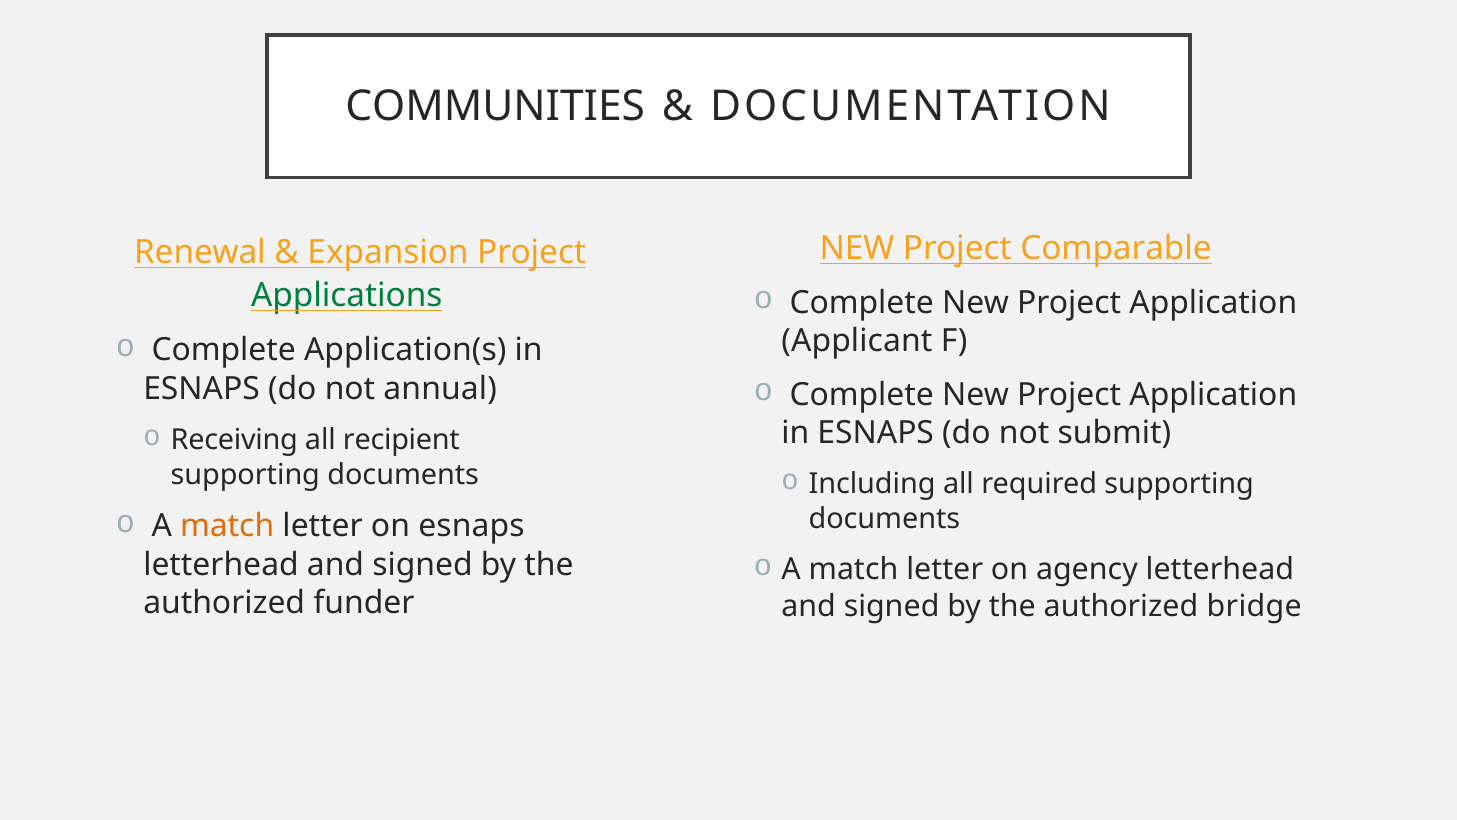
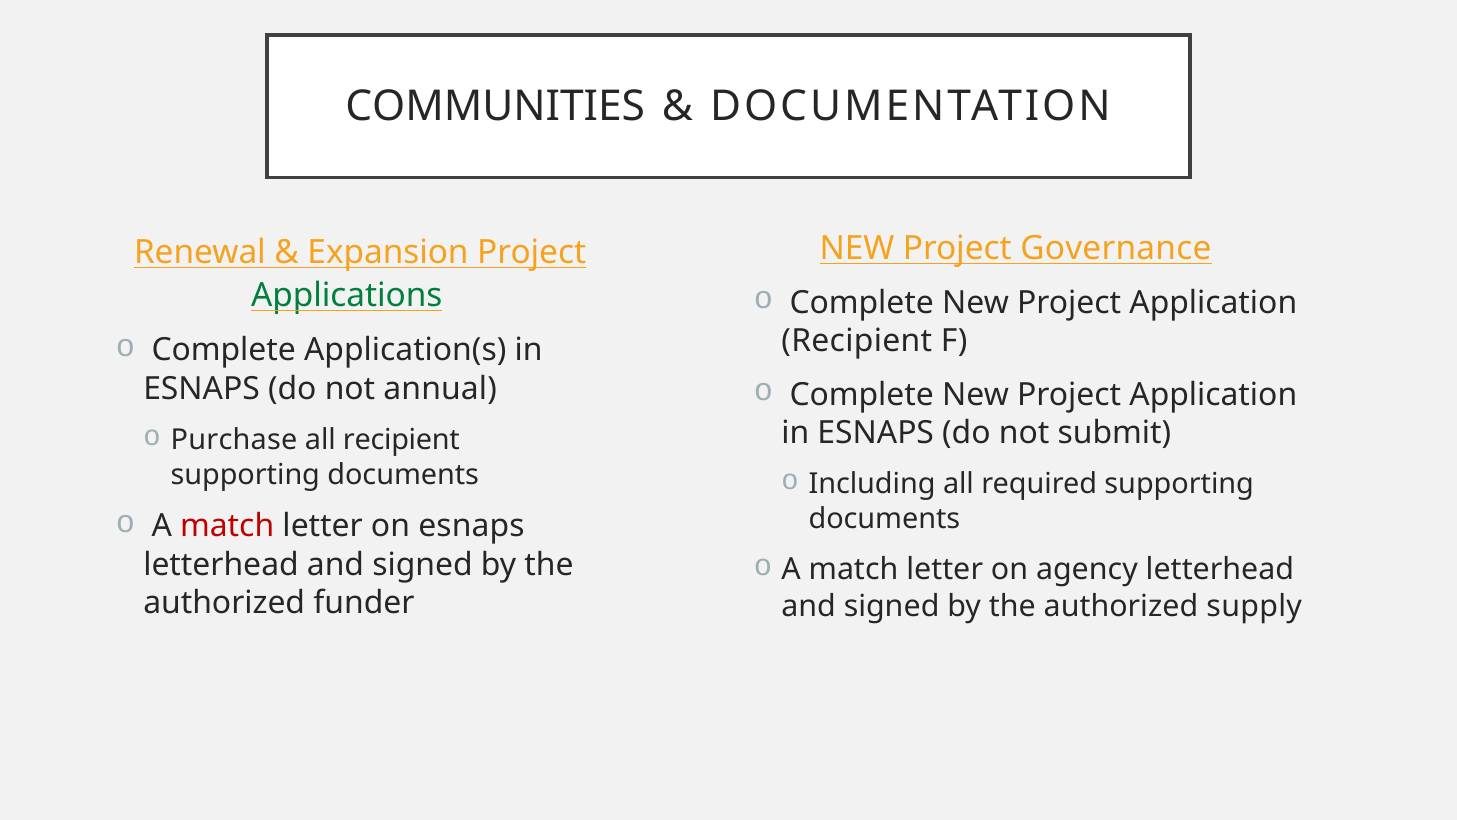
Comparable: Comparable -> Governance
Applicant at (857, 341): Applicant -> Recipient
Receiving: Receiving -> Purchase
match at (227, 526) colour: orange -> red
bridge: bridge -> supply
